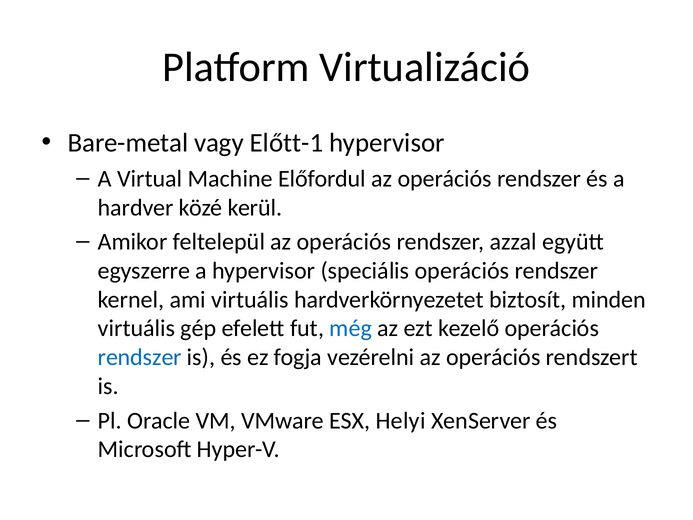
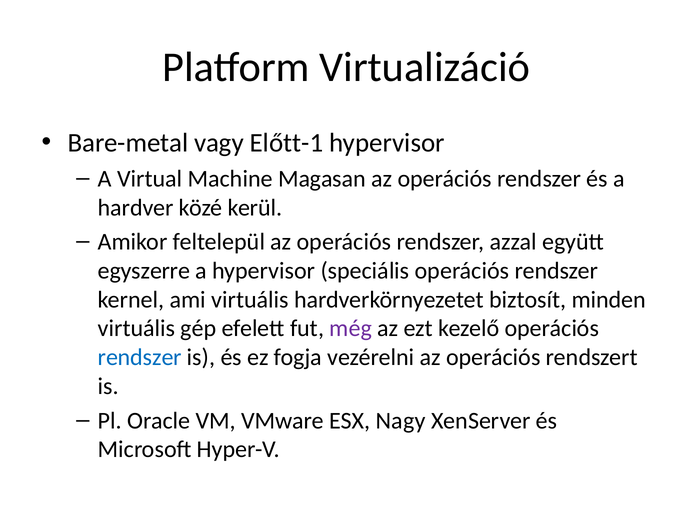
Előfordul: Előfordul -> Magasan
még colour: blue -> purple
Helyi: Helyi -> Nagy
